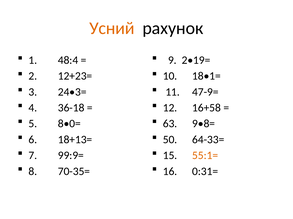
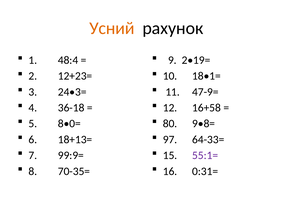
63: 63 -> 80
50: 50 -> 97
55:1= colour: orange -> purple
